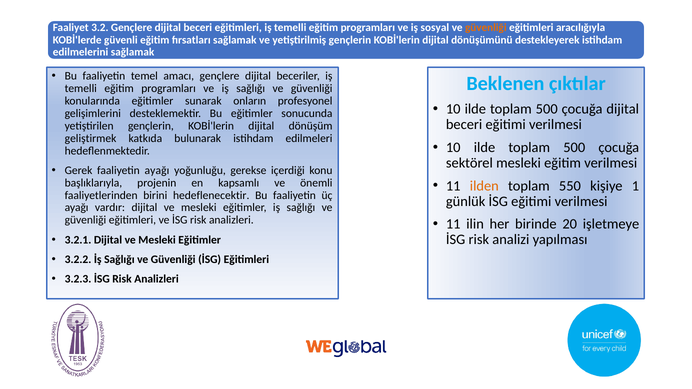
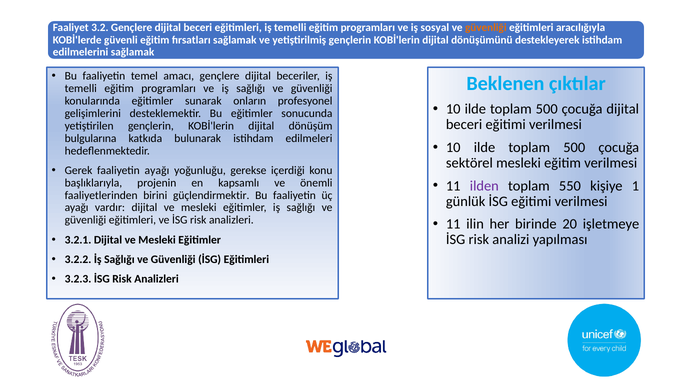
geliştirmek: geliştirmek -> bulgularına
ilden colour: orange -> purple
hedeflenecektir: hedeflenecektir -> güçlendirmektir
